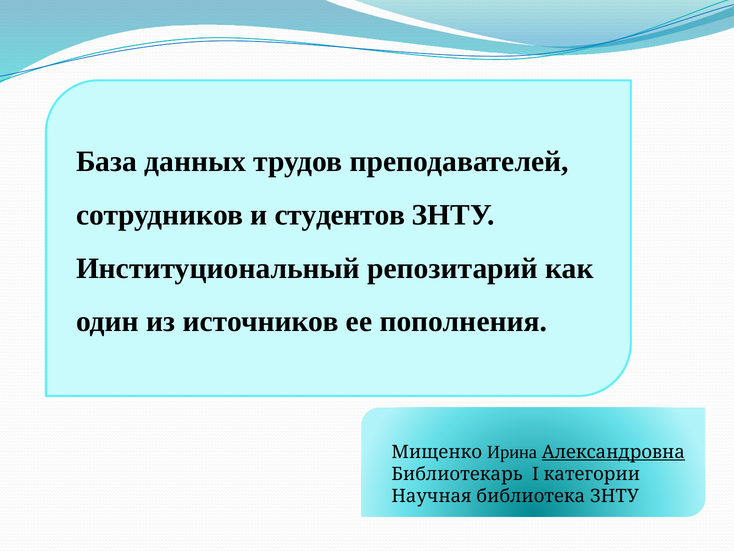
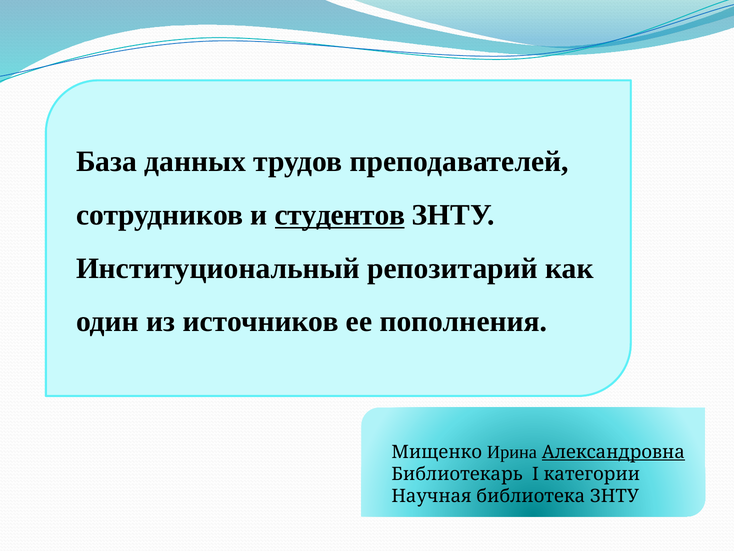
студентов underline: none -> present
